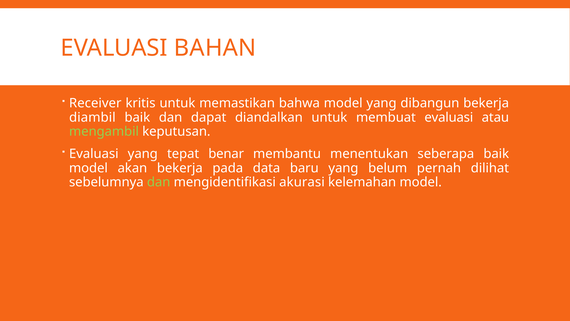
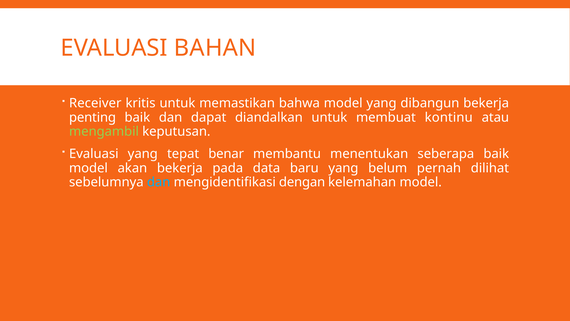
diambil: diambil -> penting
membuat evaluasi: evaluasi -> kontinu
dan at (159, 182) colour: light green -> light blue
akurasi: akurasi -> dengan
